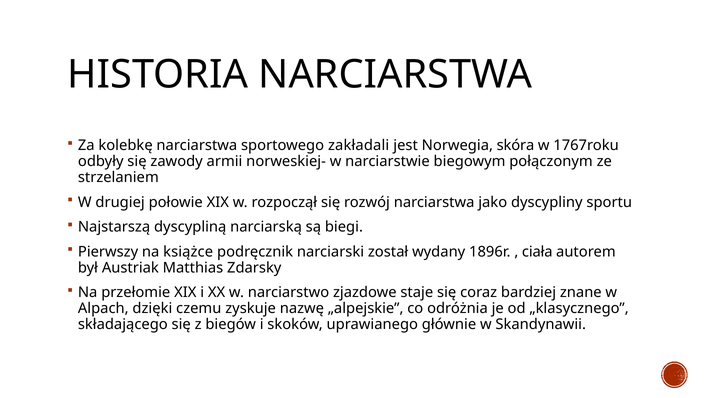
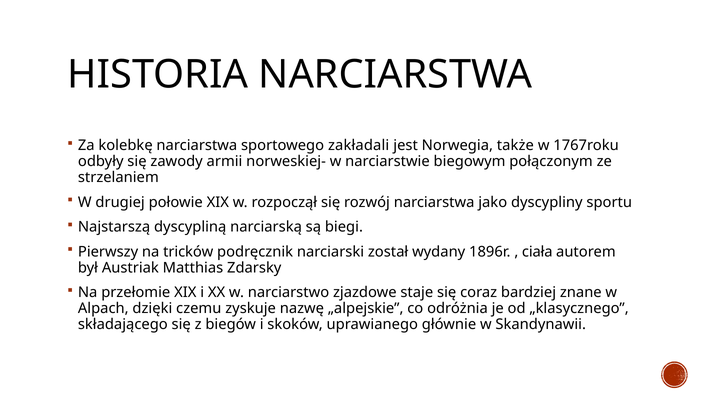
skóra: skóra -> także
książce: książce -> tricków
